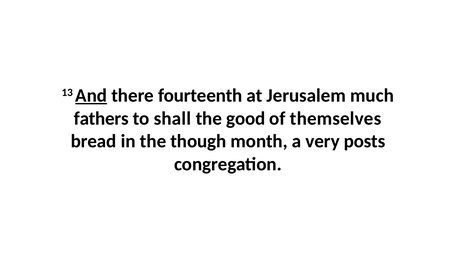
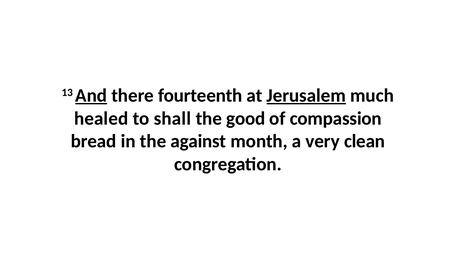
Jerusalem underline: none -> present
fathers: fathers -> healed
themselves: themselves -> compassion
though: though -> against
posts: posts -> clean
